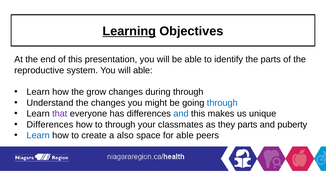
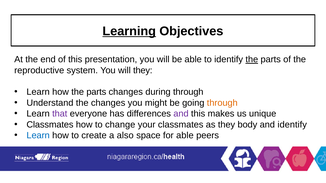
the at (252, 60) underline: none -> present
will able: able -> they
how the grow: grow -> parts
through at (222, 103) colour: blue -> orange
and at (181, 114) colour: blue -> purple
Differences at (50, 125): Differences -> Classmates
to through: through -> change
they parts: parts -> body
and puberty: puberty -> identify
